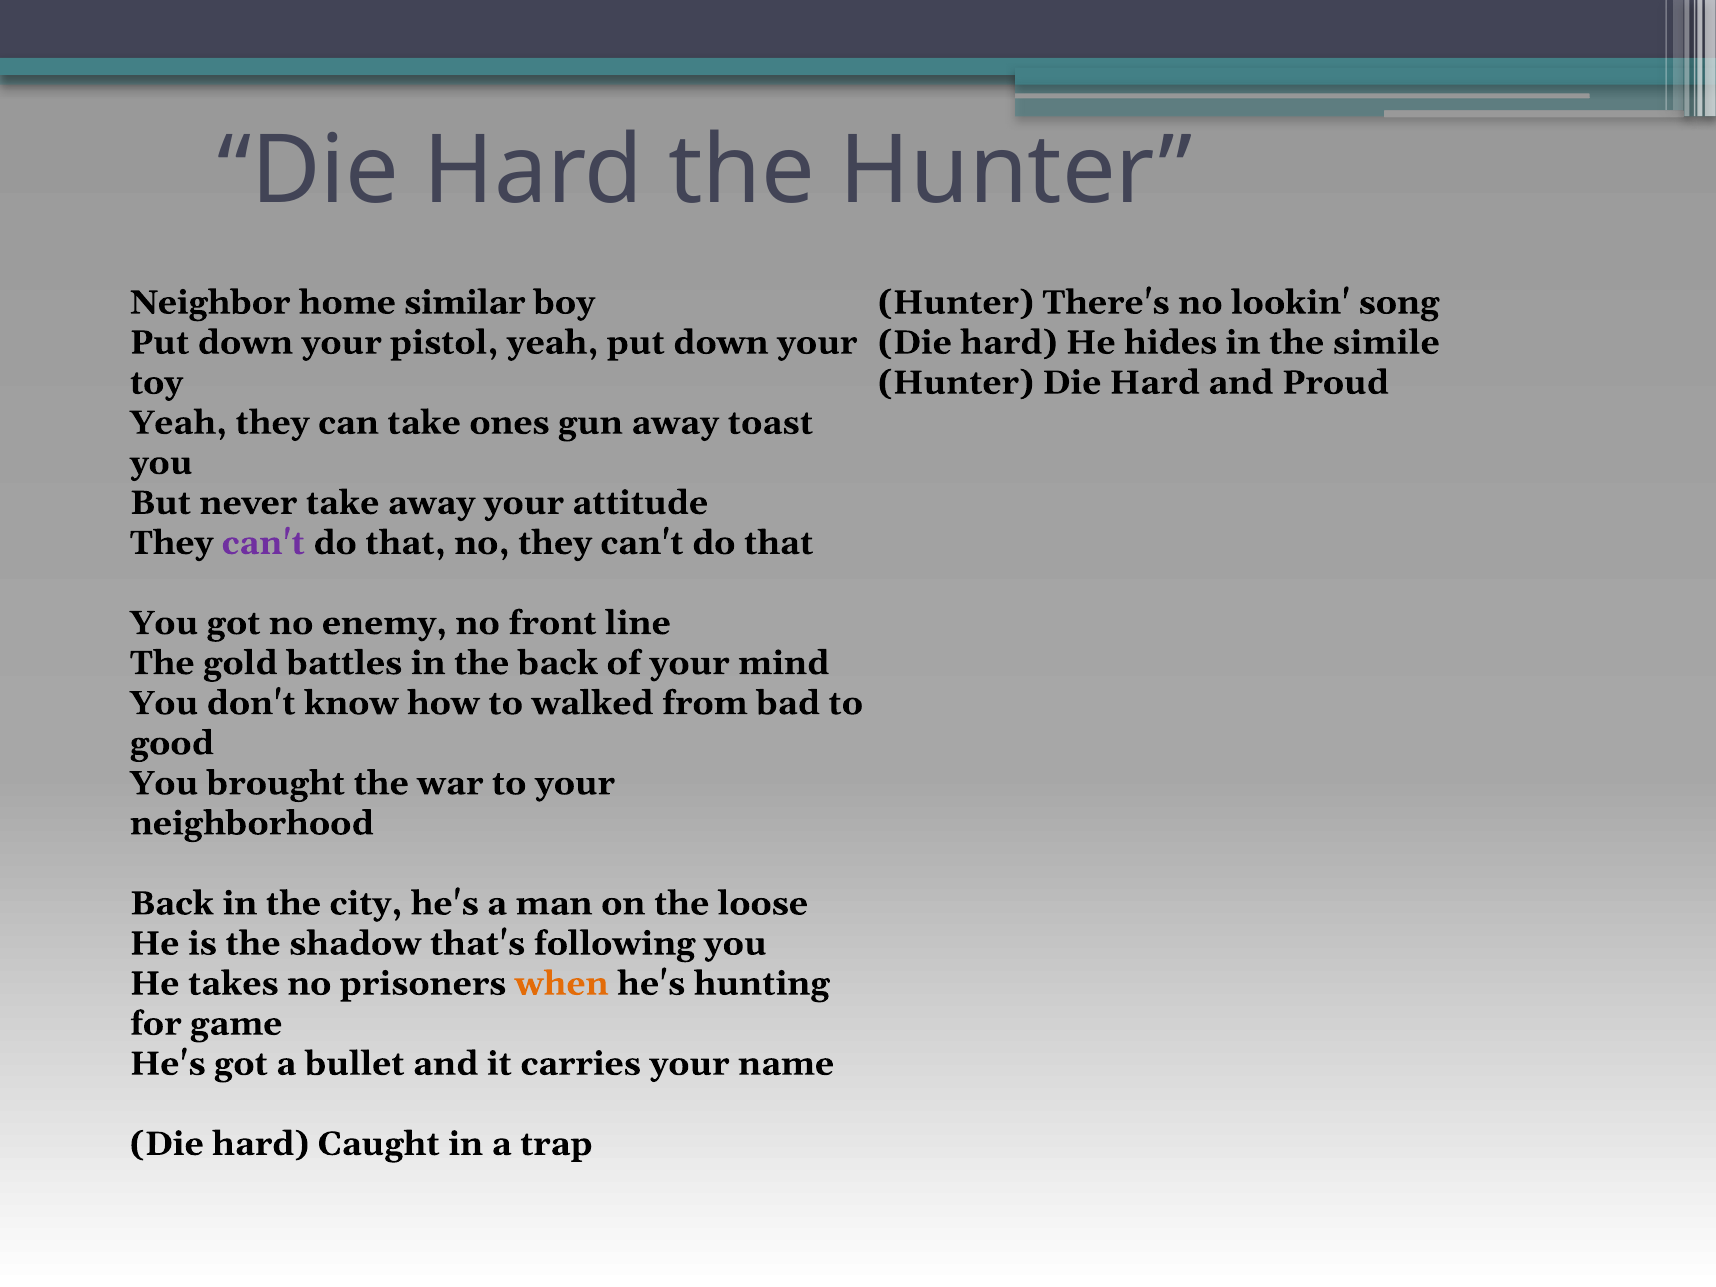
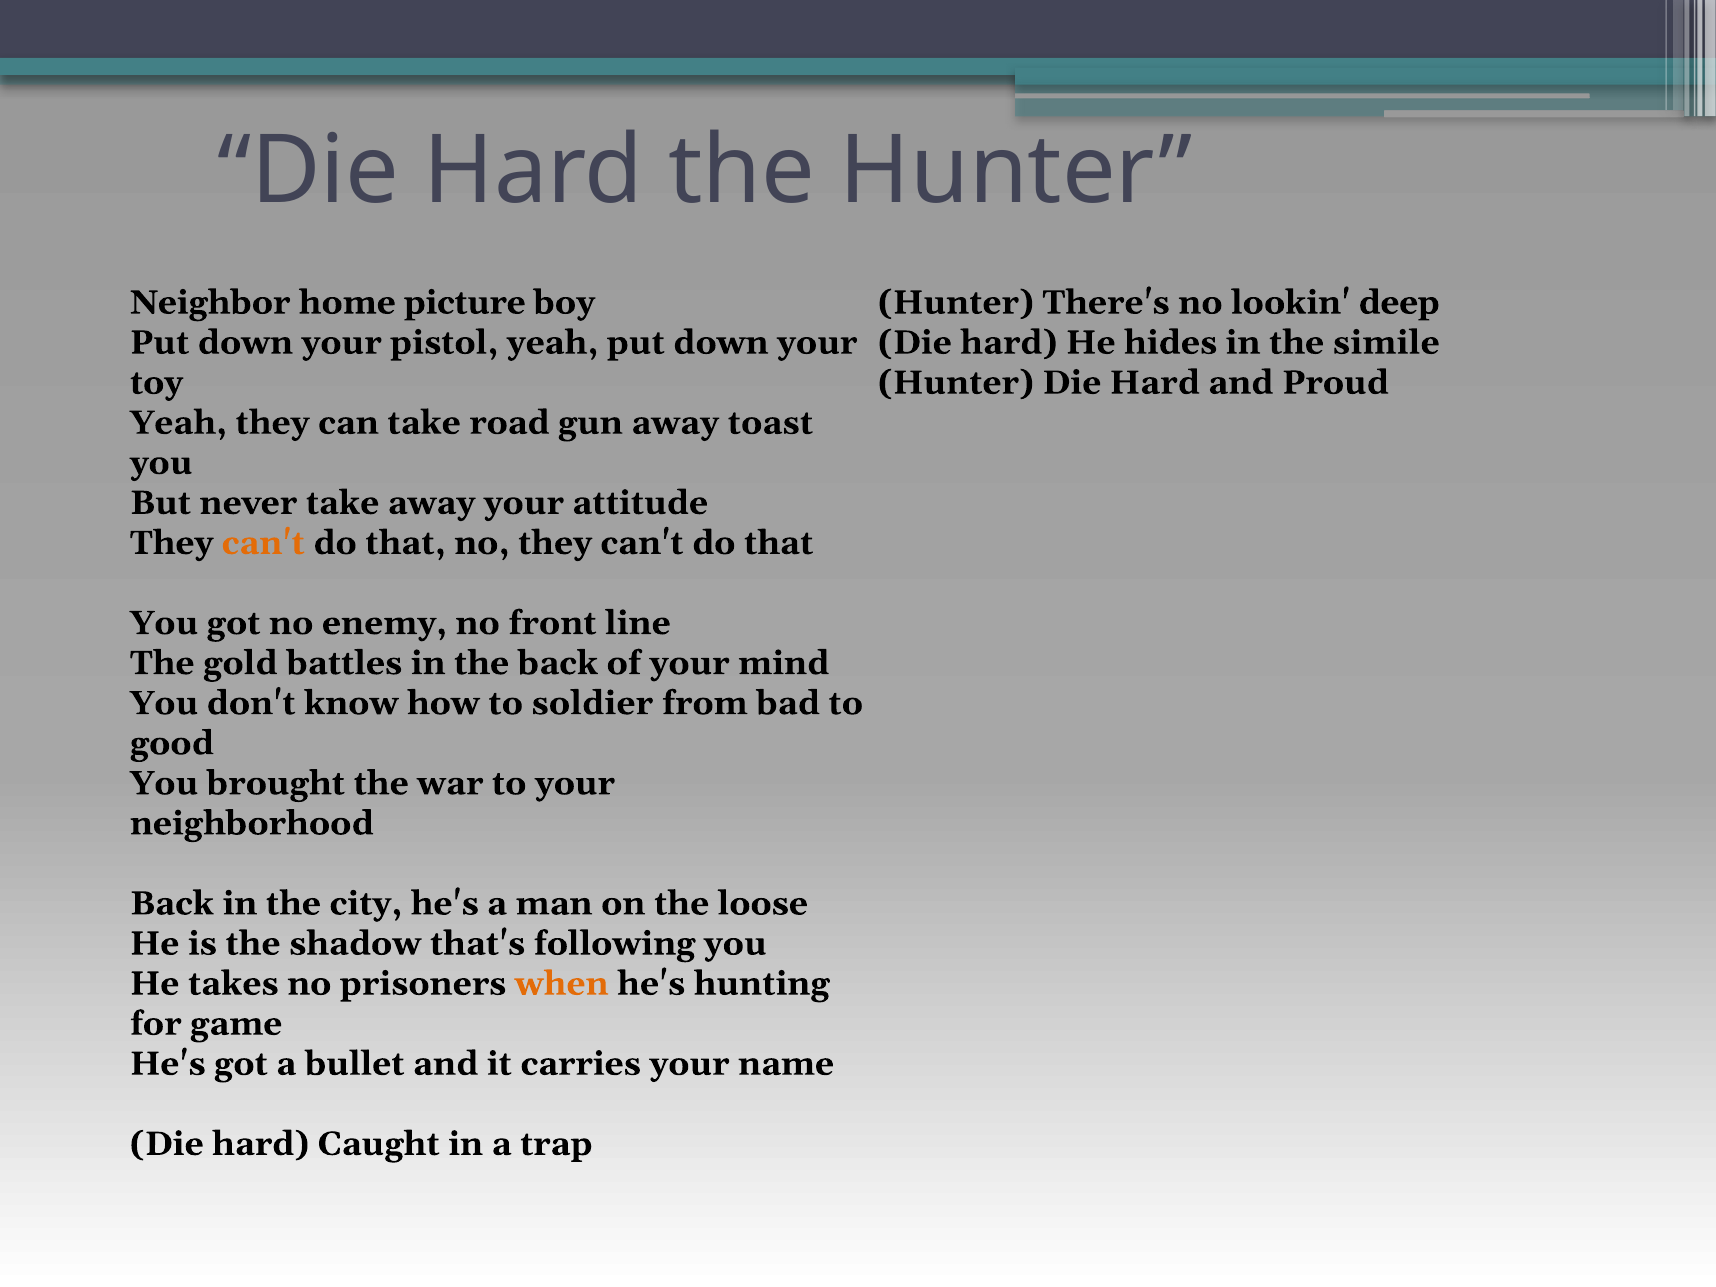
similar: similar -> picture
song: song -> deep
ones: ones -> road
can't at (263, 543) colour: purple -> orange
walked: walked -> soldier
